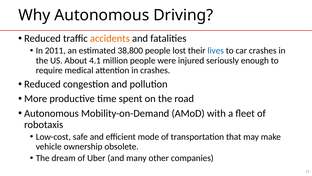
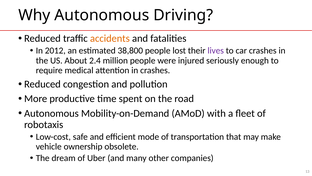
2011: 2011 -> 2012
lives colour: blue -> purple
4.1: 4.1 -> 2.4
